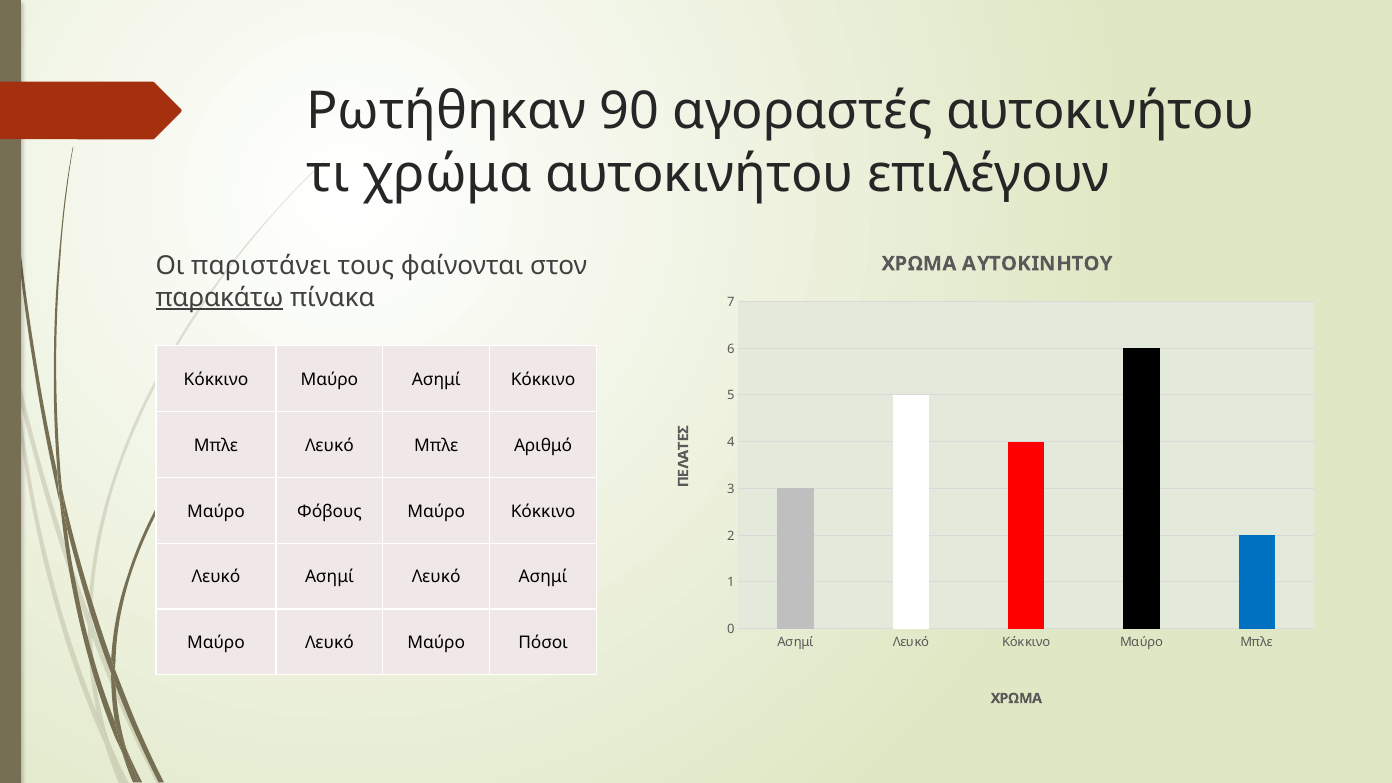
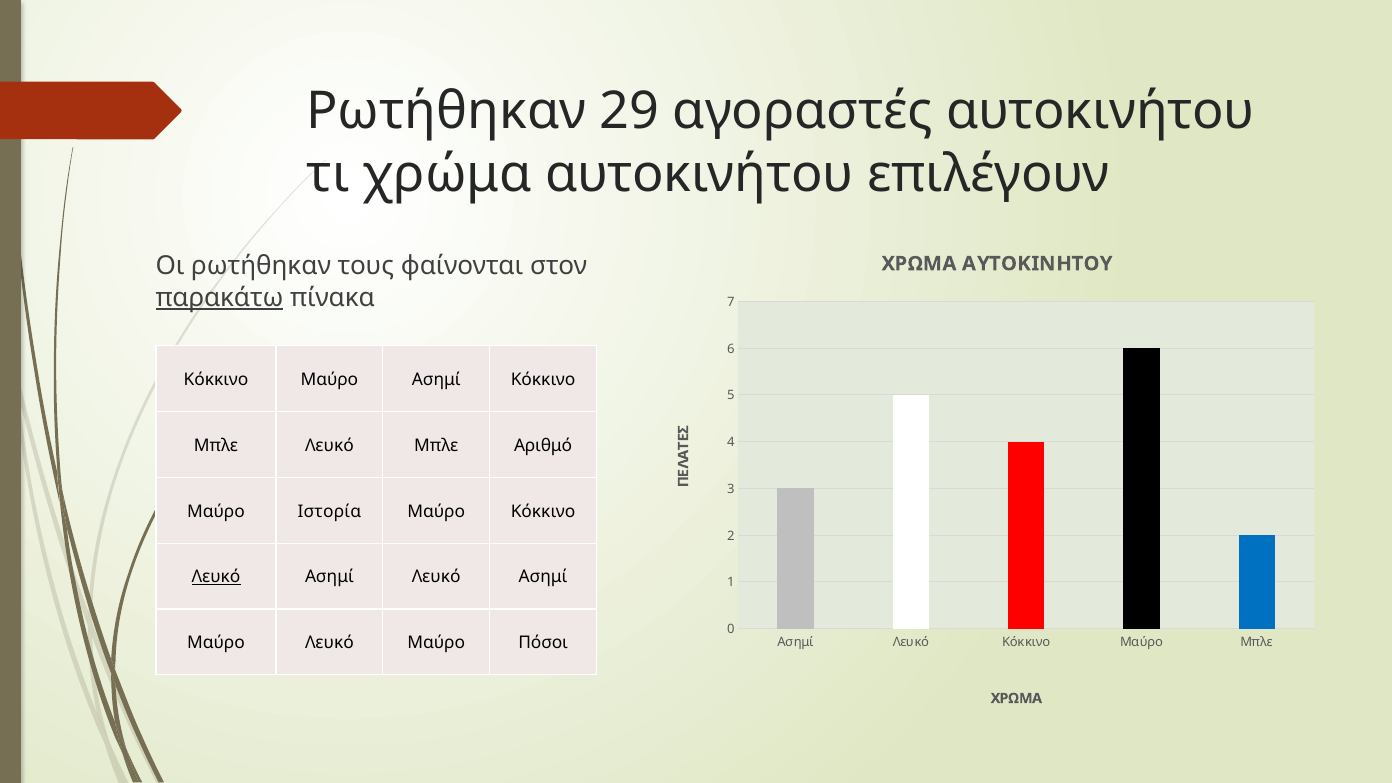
90: 90 -> 29
Οι παριστάνει: παριστάνει -> ρωτήθηκαν
Φόβους: Φόβους -> Ιστορία
Λευκό at (216, 577) underline: none -> present
